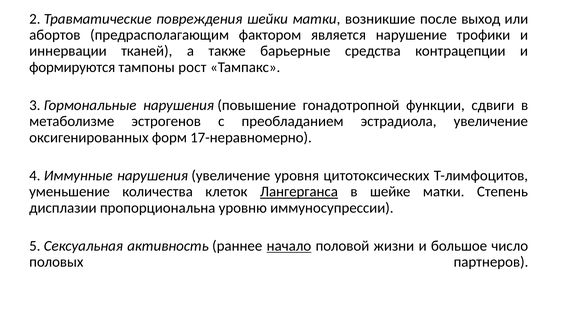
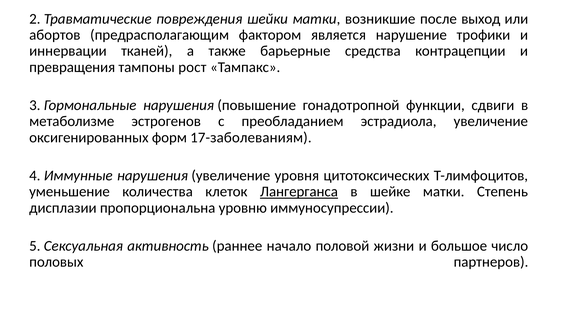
формируются: формируются -> превращения
17-неравномерно: 17-неравномерно -> 17-заболеваниям
начало underline: present -> none
